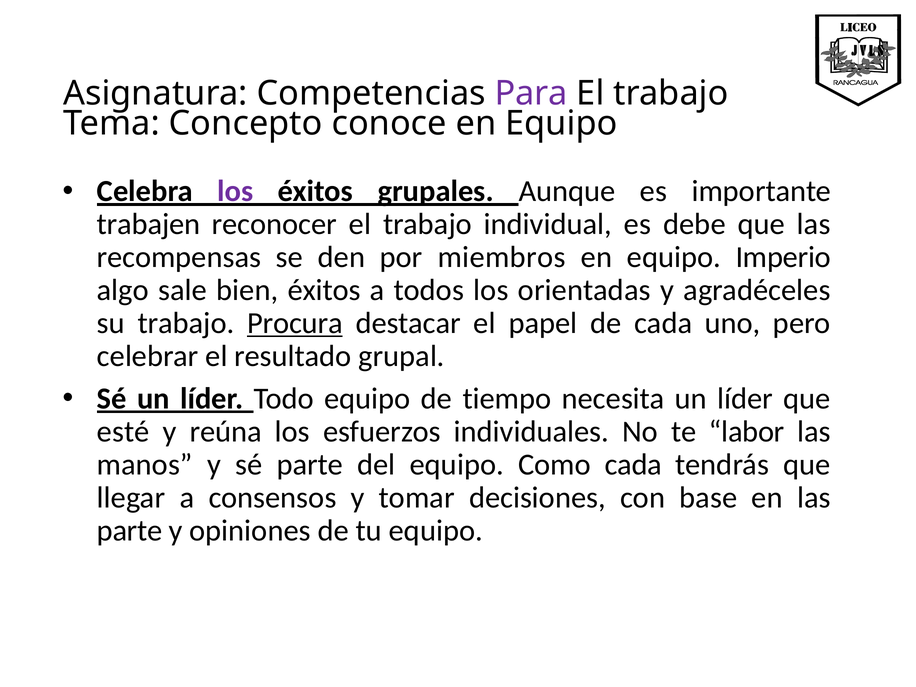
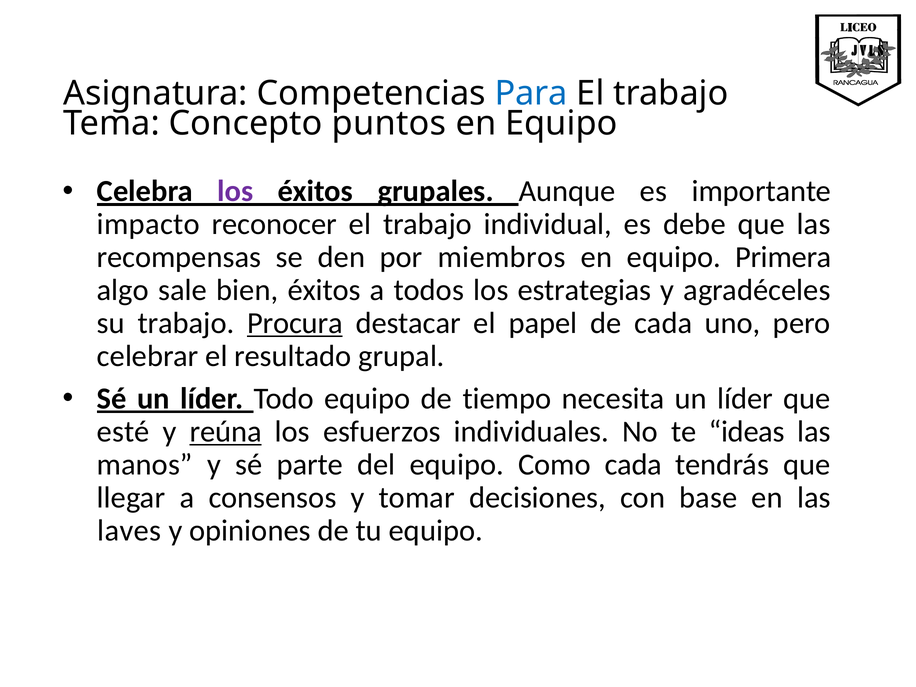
Para colour: purple -> blue
conoce: conoce -> puntos
trabajen: trabajen -> impacto
Imperio: Imperio -> Primera
orientadas: orientadas -> estrategias
reúna underline: none -> present
labor: labor -> ideas
parte at (130, 530): parte -> laves
